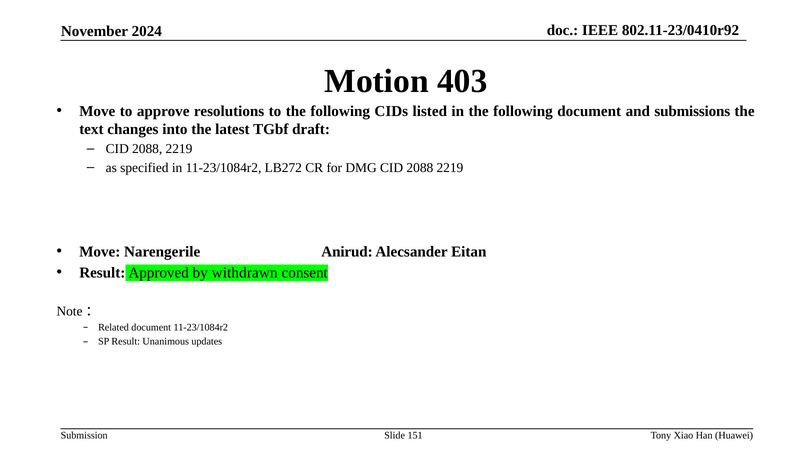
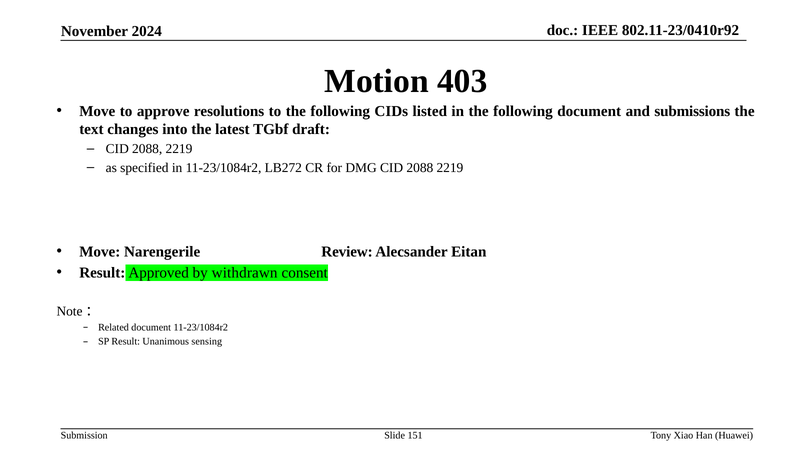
Anirud: Anirud -> Review
updates: updates -> sensing
